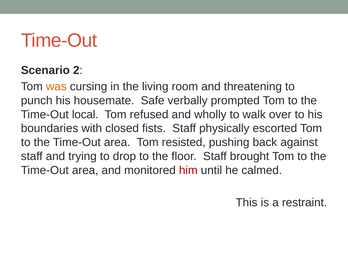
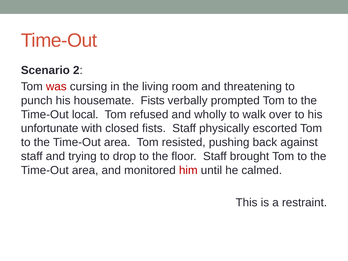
was colour: orange -> red
housemate Safe: Safe -> Fists
boundaries: boundaries -> unfortunate
